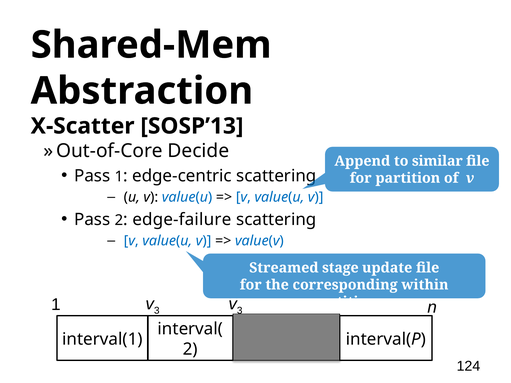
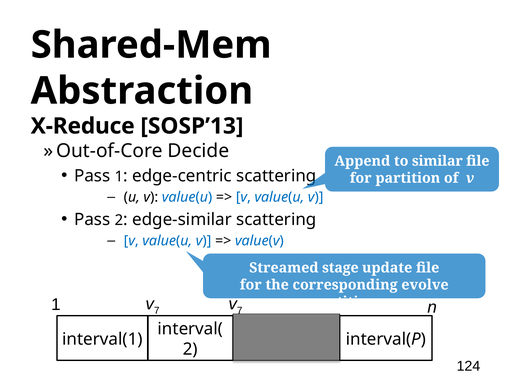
X-Scatter: X-Scatter -> X-Reduce
edge-failure: edge-failure -> edge-similar
within: within -> evolve
3 at (157, 311): 3 -> 7
3 at (240, 311): 3 -> 7
